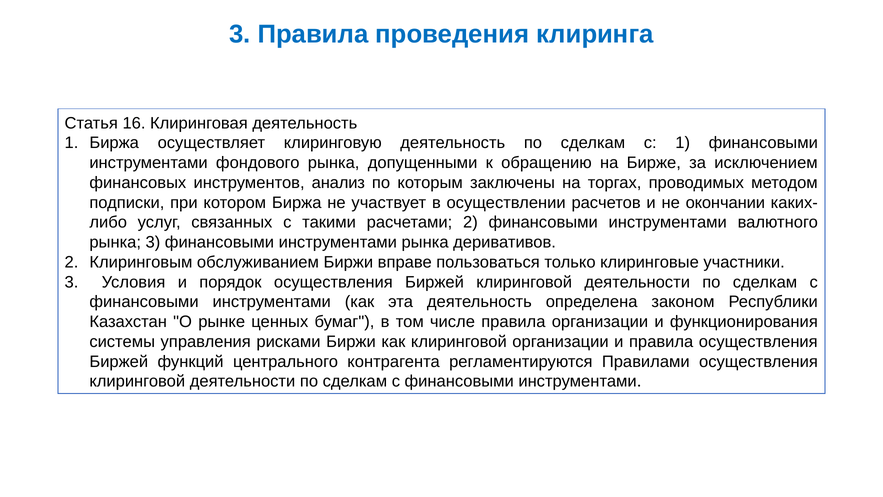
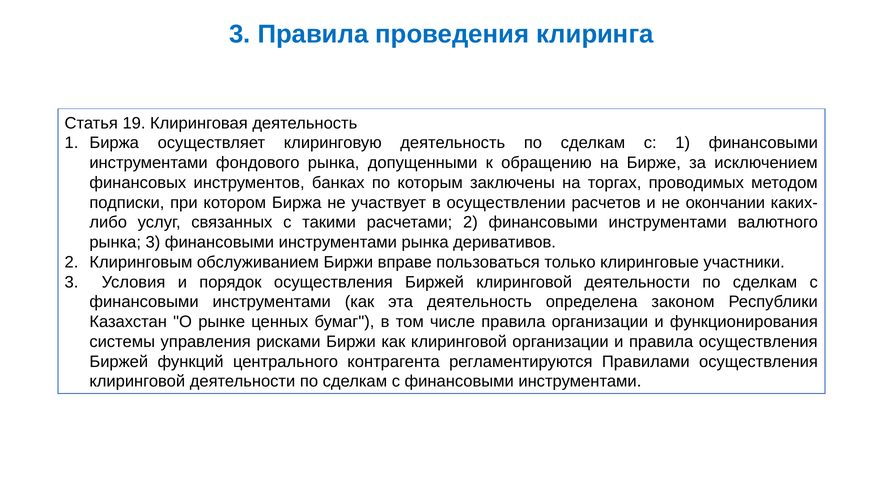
16: 16 -> 19
анализ: анализ -> банках
